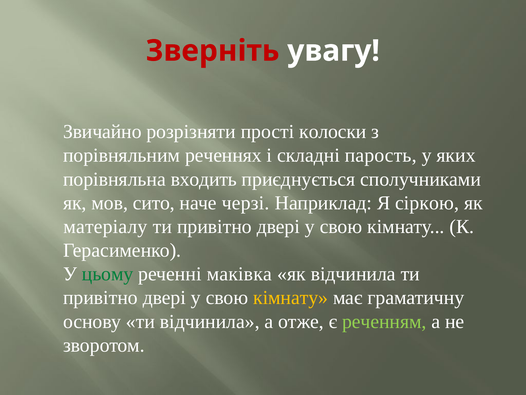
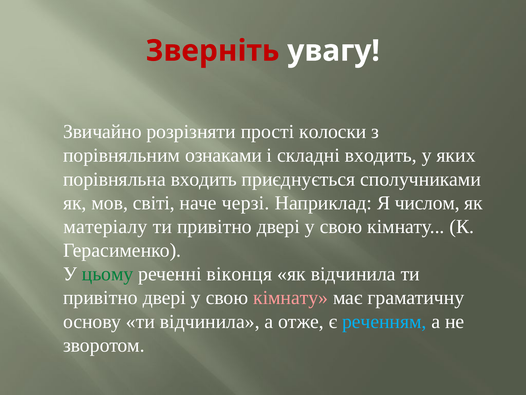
реченнях: реченнях -> ознаками
складні парость: парость -> входить
сито: сито -> світі
сіркою: сіркою -> числом
маківка: маківка -> віконця
кімнату at (291, 297) colour: yellow -> pink
реченням colour: light green -> light blue
